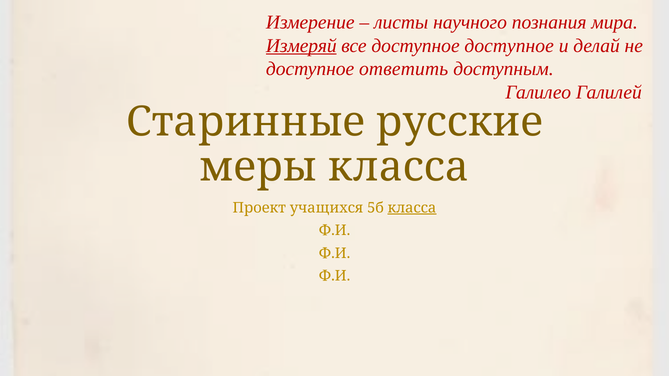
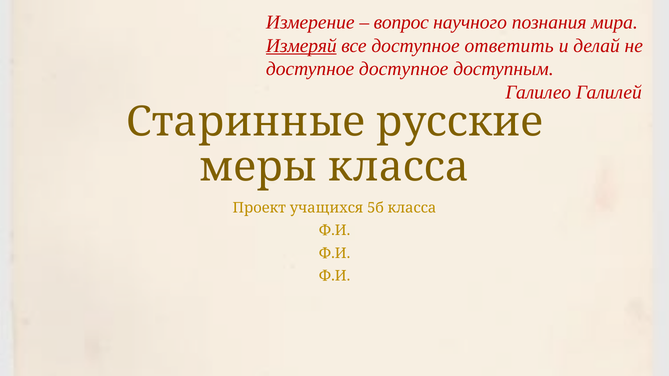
листы: листы -> вопрос
доступное доступное: доступное -> ответить
доступное ответить: ответить -> доступное
класса at (412, 208) underline: present -> none
